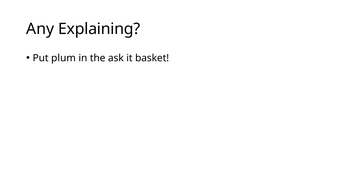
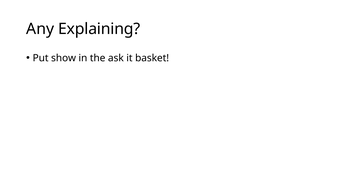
plum: plum -> show
